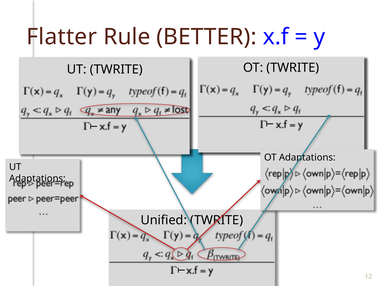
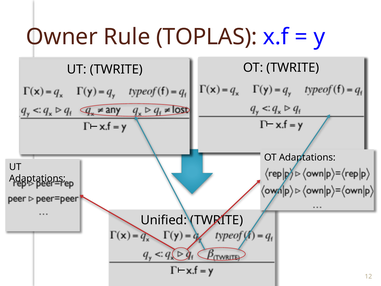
Flatter: Flatter -> Owner
BETTER: BETTER -> TOPLAS
